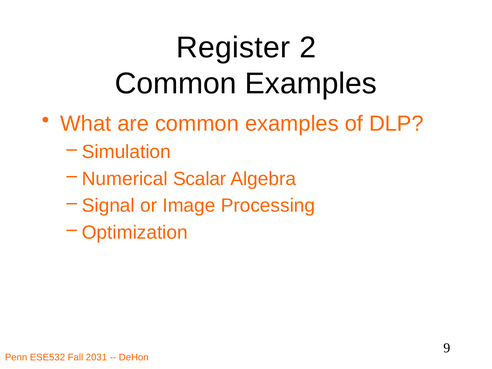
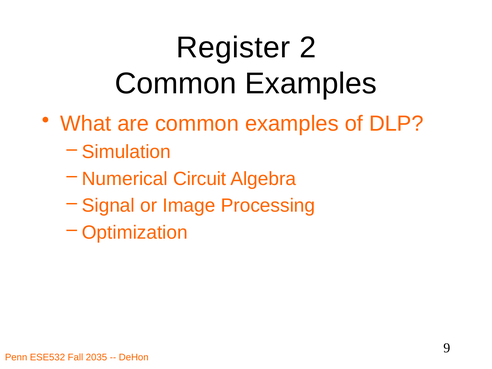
Scalar: Scalar -> Circuit
2031: 2031 -> 2035
